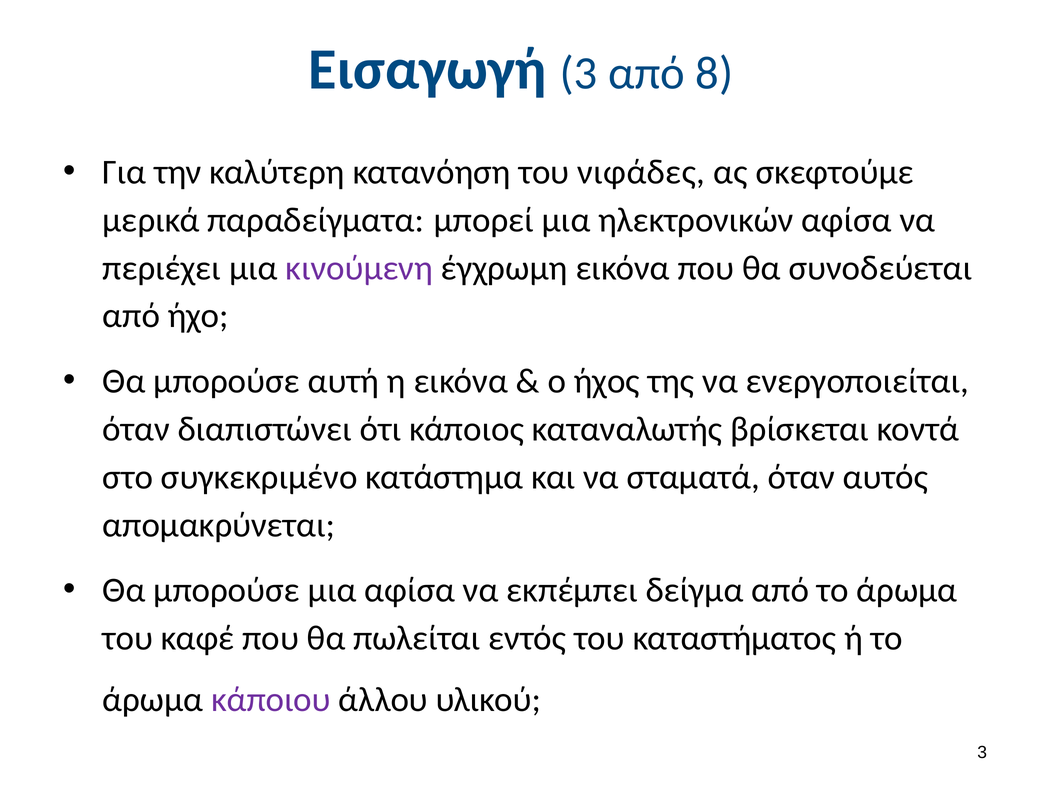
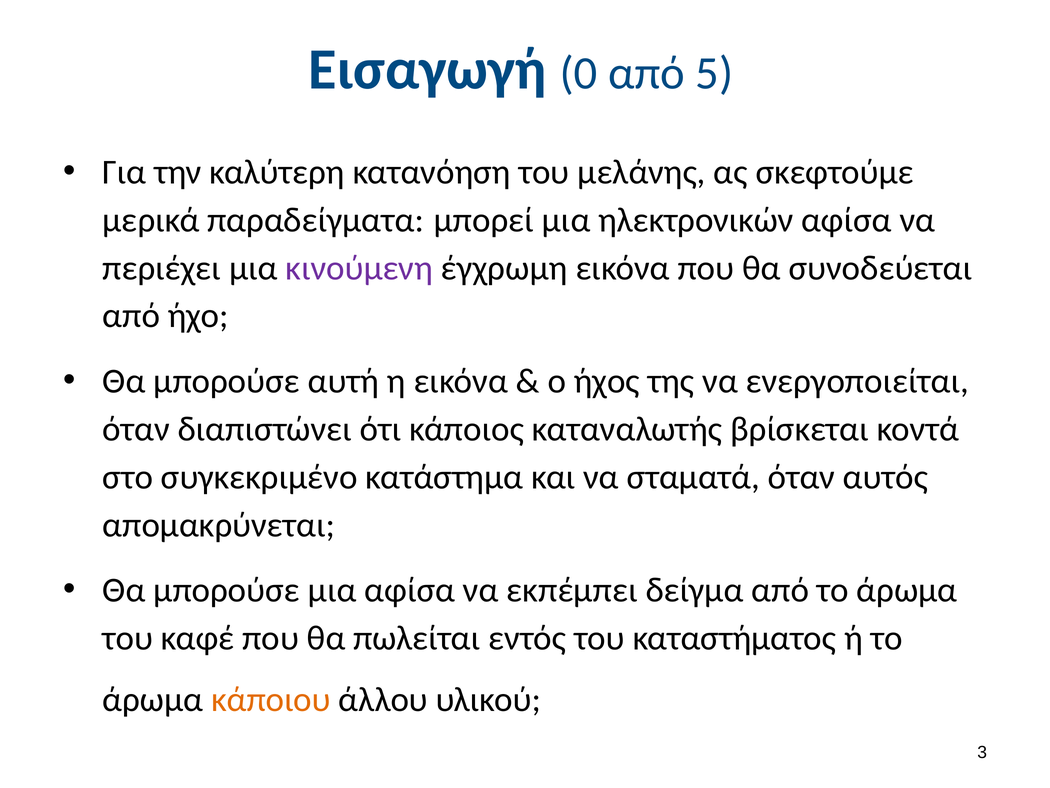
Εισαγωγή 3: 3 -> 0
8: 8 -> 5
νιφάδες: νιφάδες -> μελάνης
κάποιου colour: purple -> orange
